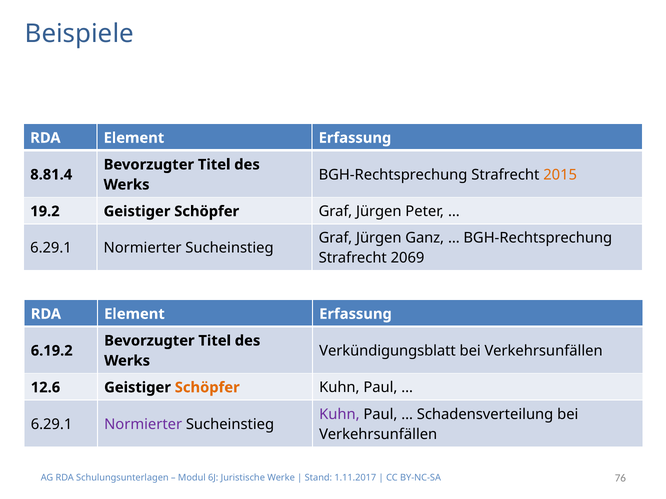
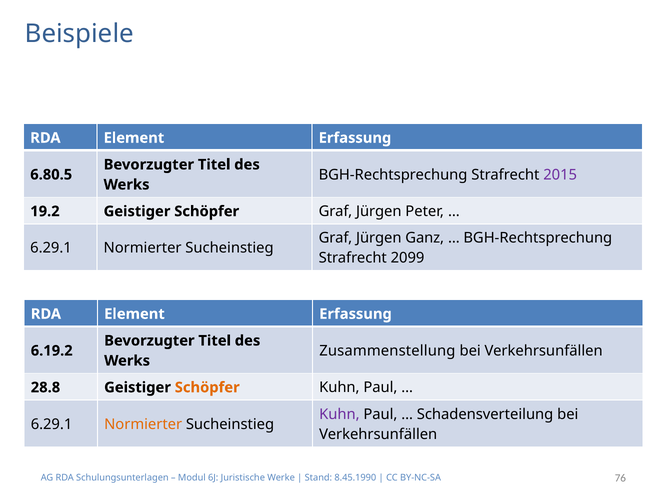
2015 colour: orange -> purple
8.81.4: 8.81.4 -> 6.80.5
2069: 2069 -> 2099
Verkündigungsblatt: Verkündigungsblatt -> Zusammenstellung
12.6: 12.6 -> 28.8
Normierter at (143, 425) colour: purple -> orange
1.11.2017: 1.11.2017 -> 8.45.1990
